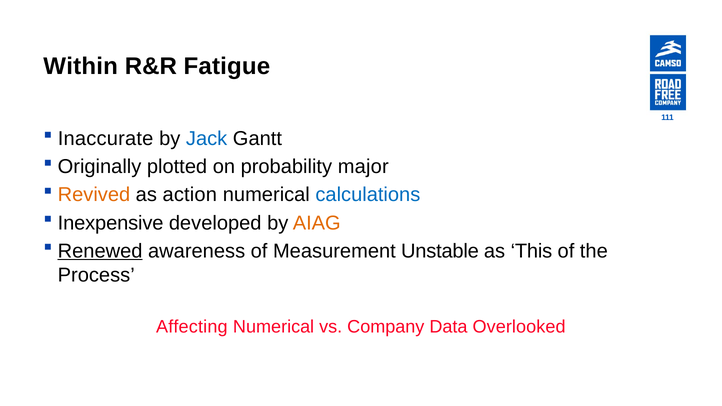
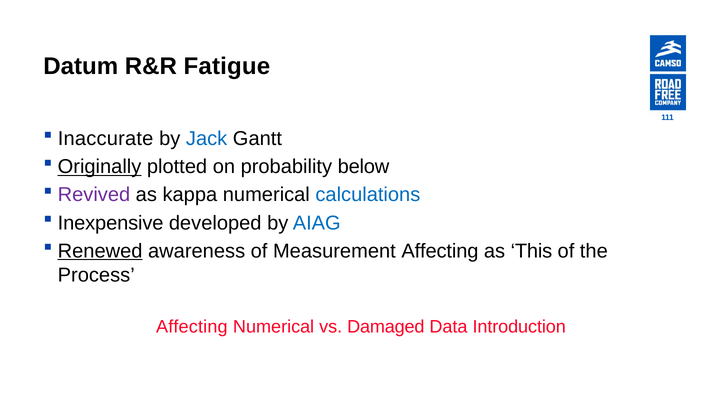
Within: Within -> Datum
Originally underline: none -> present
major: major -> below
Revived colour: orange -> purple
action: action -> kappa
AIAG colour: orange -> blue
Measurement Unstable: Unstable -> Affecting
Company: Company -> Damaged
Overlooked: Overlooked -> Introduction
